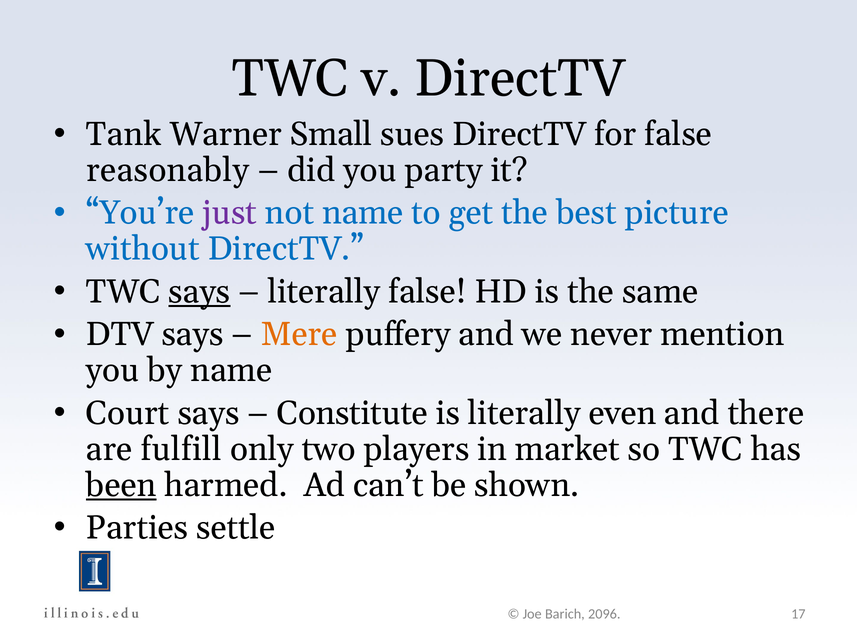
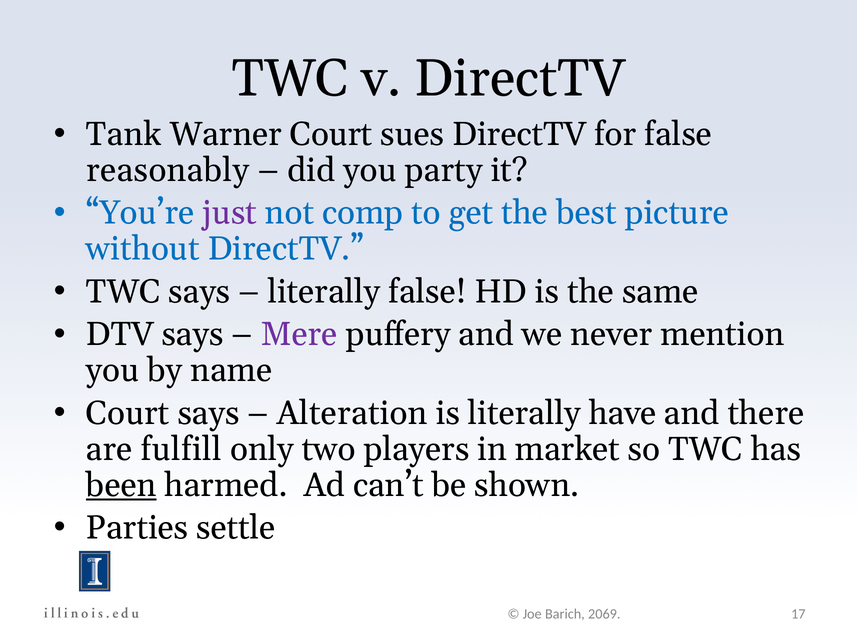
Warner Small: Small -> Court
not name: name -> comp
says at (199, 292) underline: present -> none
Mere colour: orange -> purple
Constitute: Constitute -> Alteration
even: even -> have
2096: 2096 -> 2069
